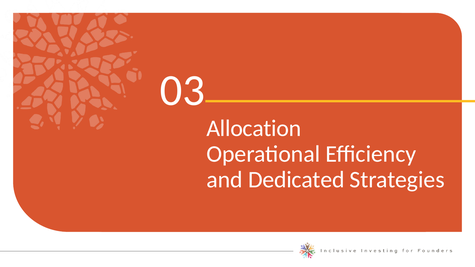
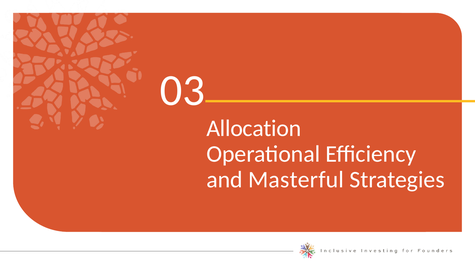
Dedicated: Dedicated -> Masterful
